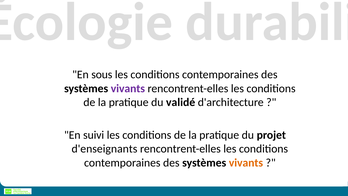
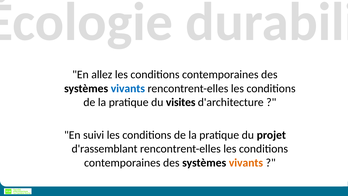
sous: sous -> allez
vivants at (128, 88) colour: purple -> blue
validé: validé -> visites
d'enseignants: d'enseignants -> d'rassemblant
